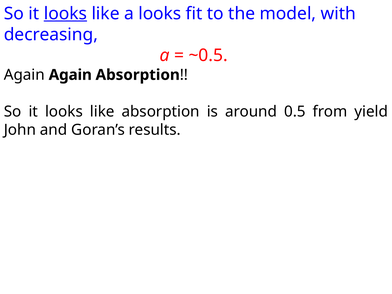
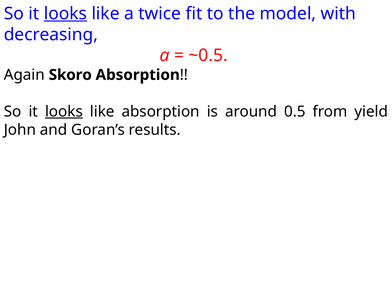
a looks: looks -> twice
Again Again: Again -> Skoro
looks at (64, 111) underline: none -> present
